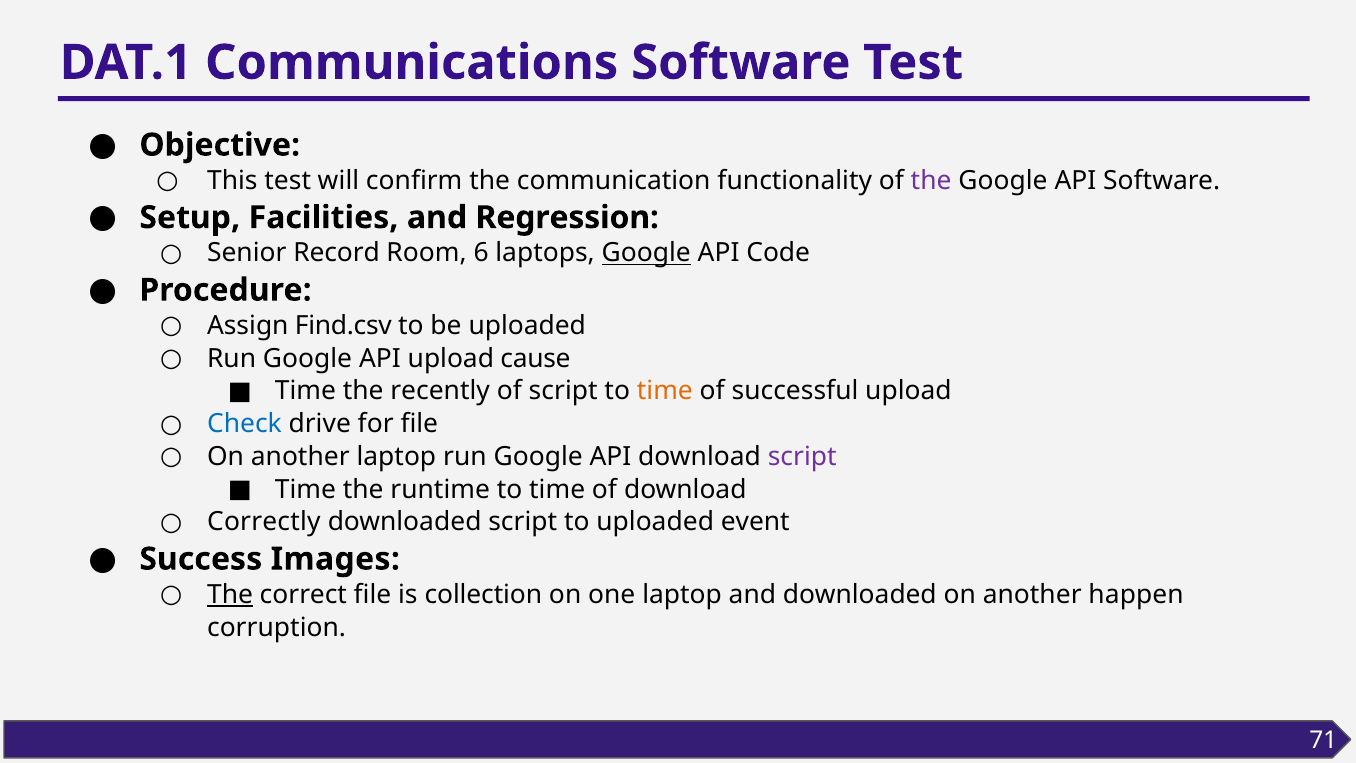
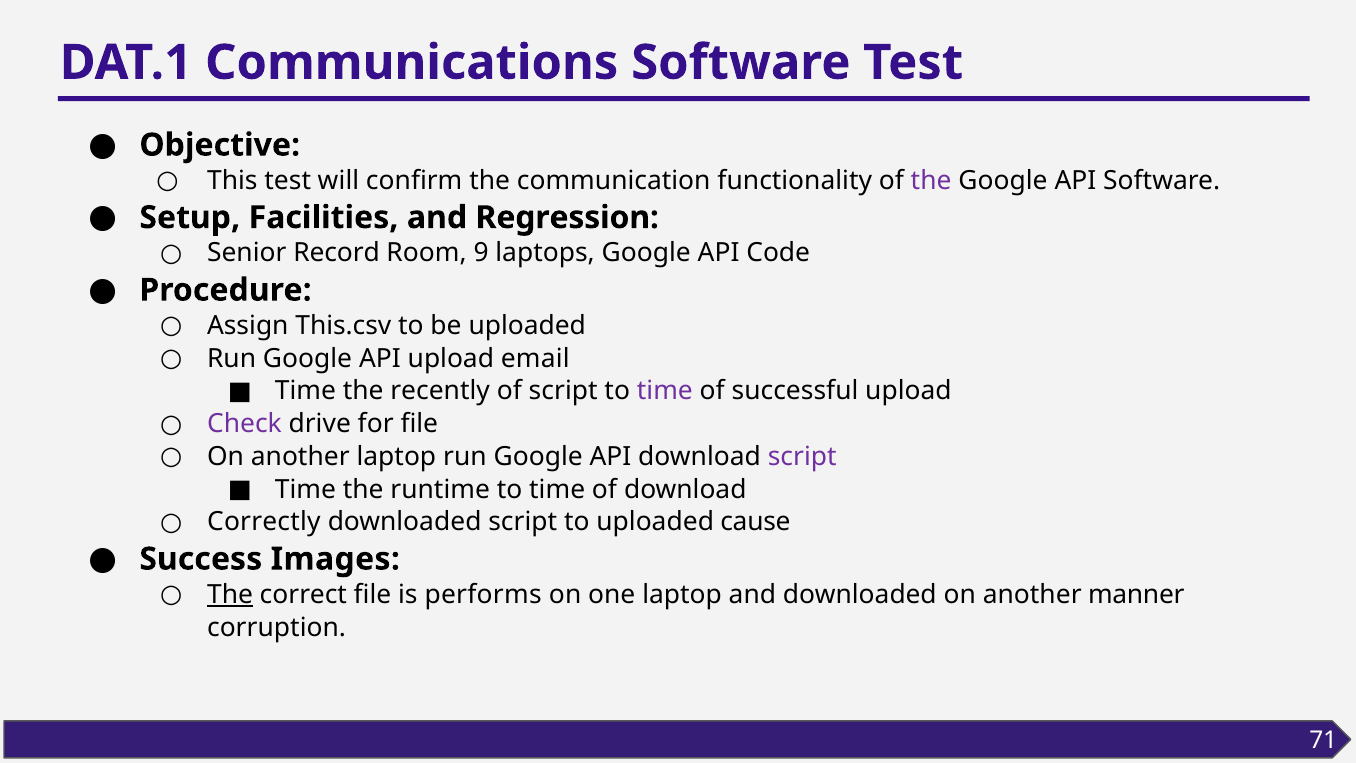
6: 6 -> 9
Google at (646, 253) underline: present -> none
Find.csv: Find.csv -> This.csv
cause: cause -> email
time at (665, 391) colour: orange -> purple
Check colour: blue -> purple
event: event -> cause
collection: collection -> performs
happen: happen -> manner
